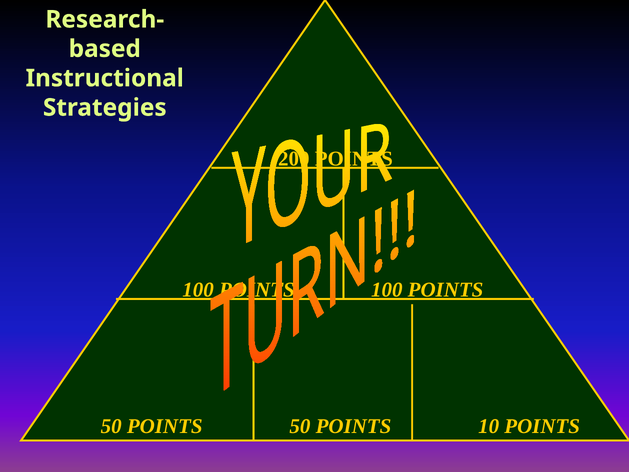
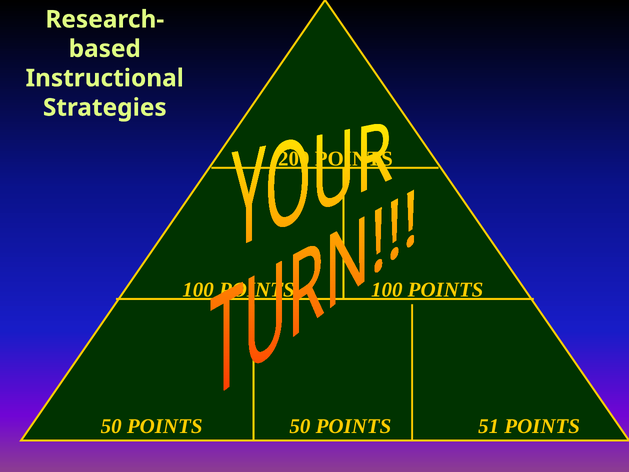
10: 10 -> 51
